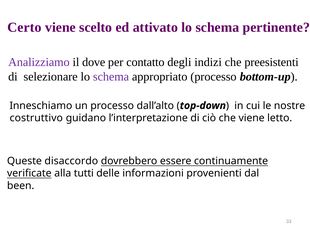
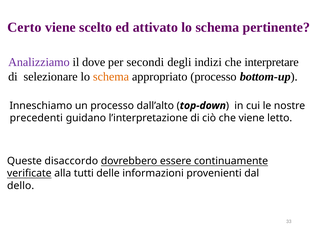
contatto: contatto -> secondi
preesistenti: preesistenti -> interpretare
schema at (111, 77) colour: purple -> orange
costruttivo: costruttivo -> precedenti
been: been -> dello
